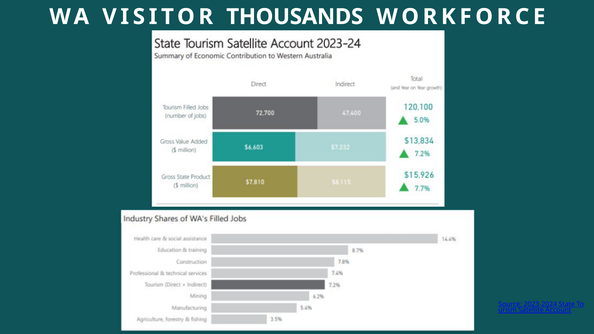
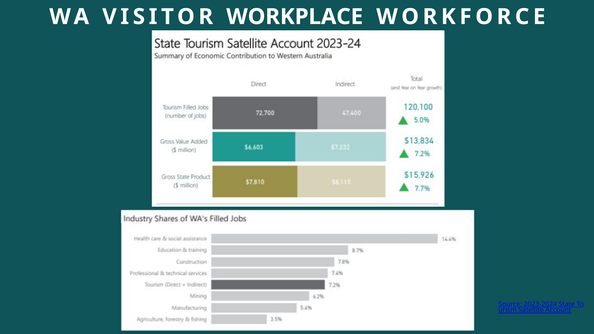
THOUSANDS: THOUSANDS -> WORKPLACE
